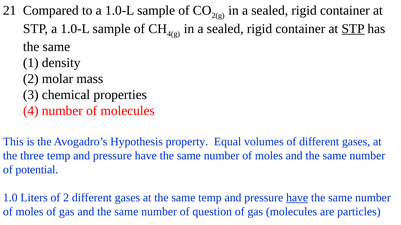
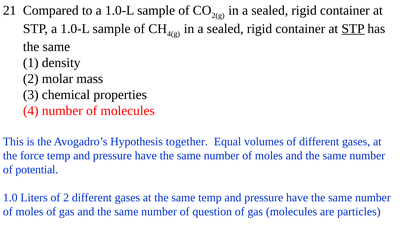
property: property -> together
three: three -> force
have at (297, 198) underline: present -> none
